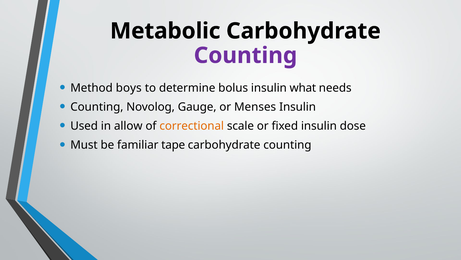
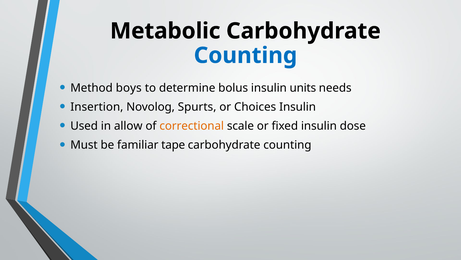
Counting at (245, 55) colour: purple -> blue
what: what -> units
Counting at (97, 107): Counting -> Insertion
Gauge: Gauge -> Spurts
Menses: Menses -> Choices
